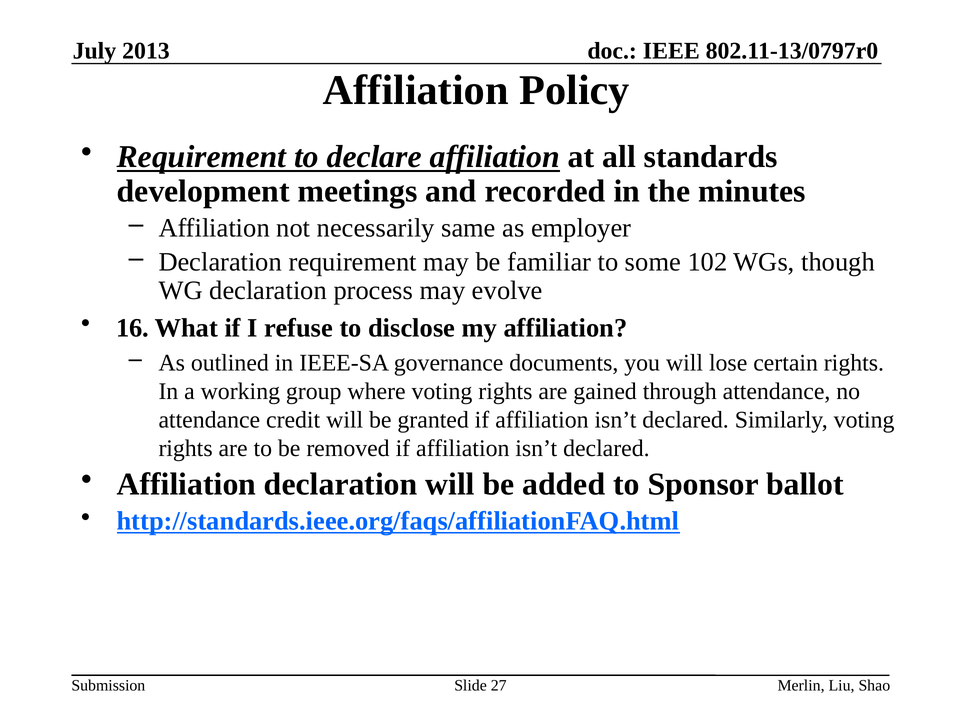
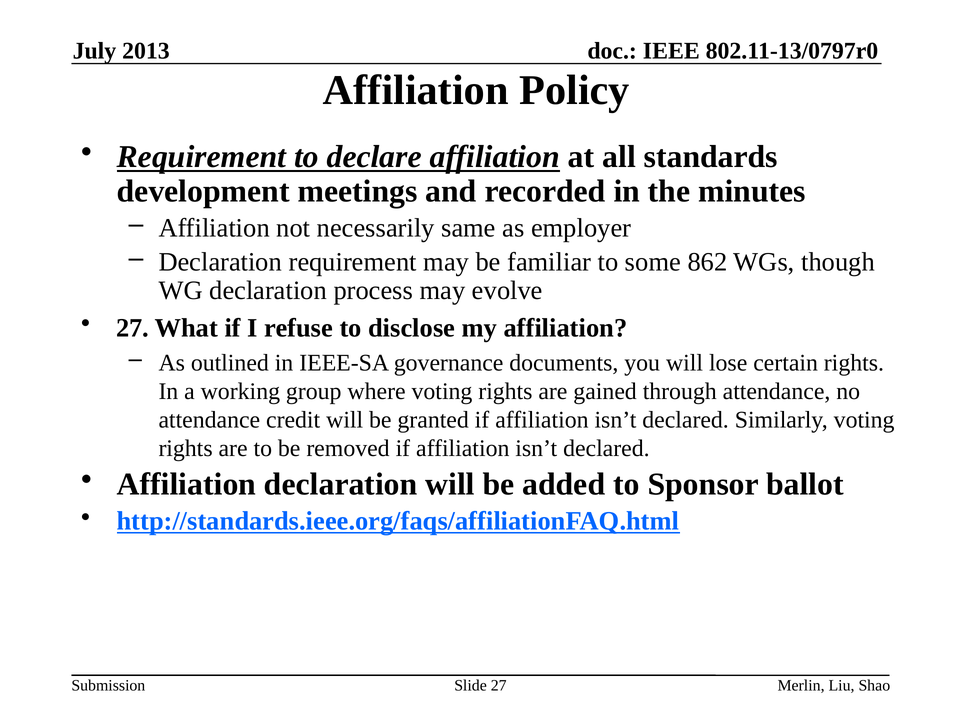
102: 102 -> 862
16 at (133, 328): 16 -> 27
